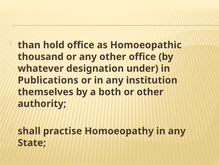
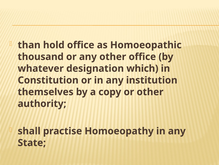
under: under -> which
Publications: Publications -> Constitution
both: both -> copy
